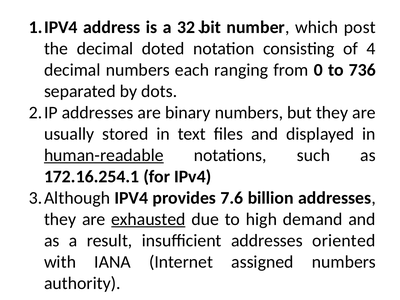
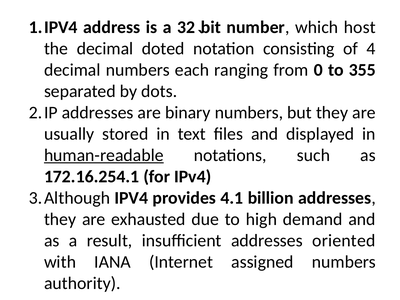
post: post -> host
736: 736 -> 355
7.6: 7.6 -> 4.1
exhausted underline: present -> none
